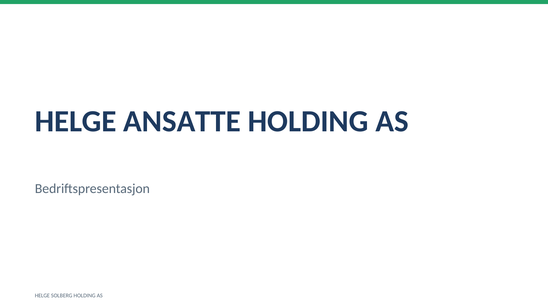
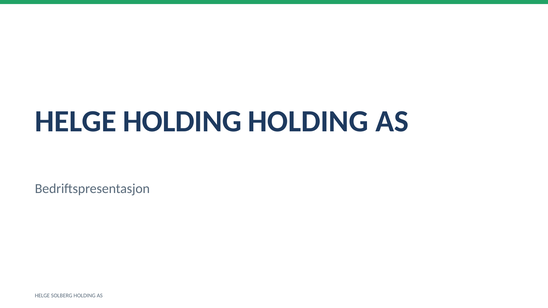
HELGE ANSATTE: ANSATTE -> HOLDING
